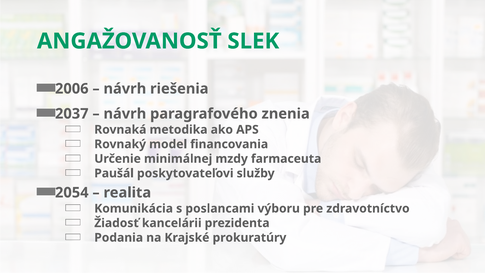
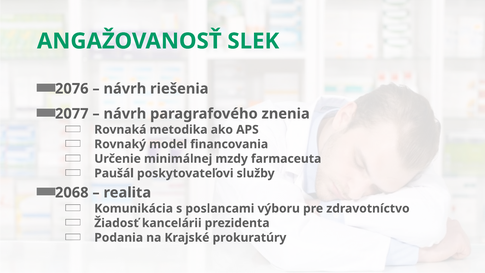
2006: 2006 -> 2076
2037: 2037 -> 2077
2054: 2054 -> 2068
